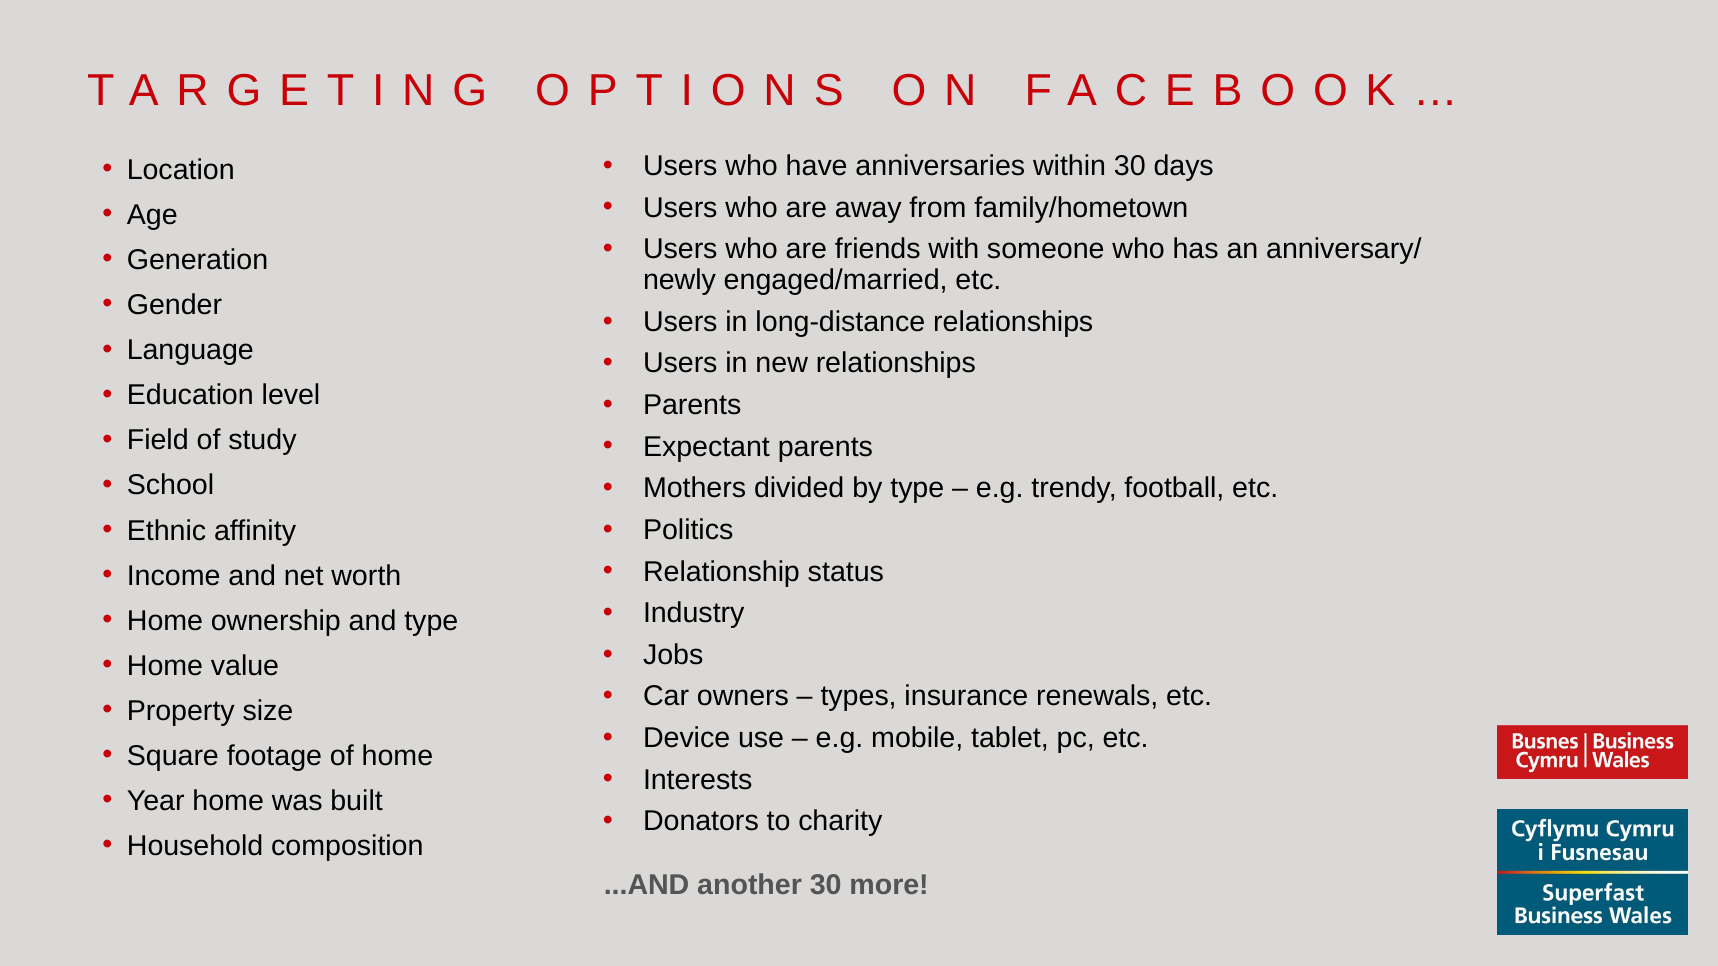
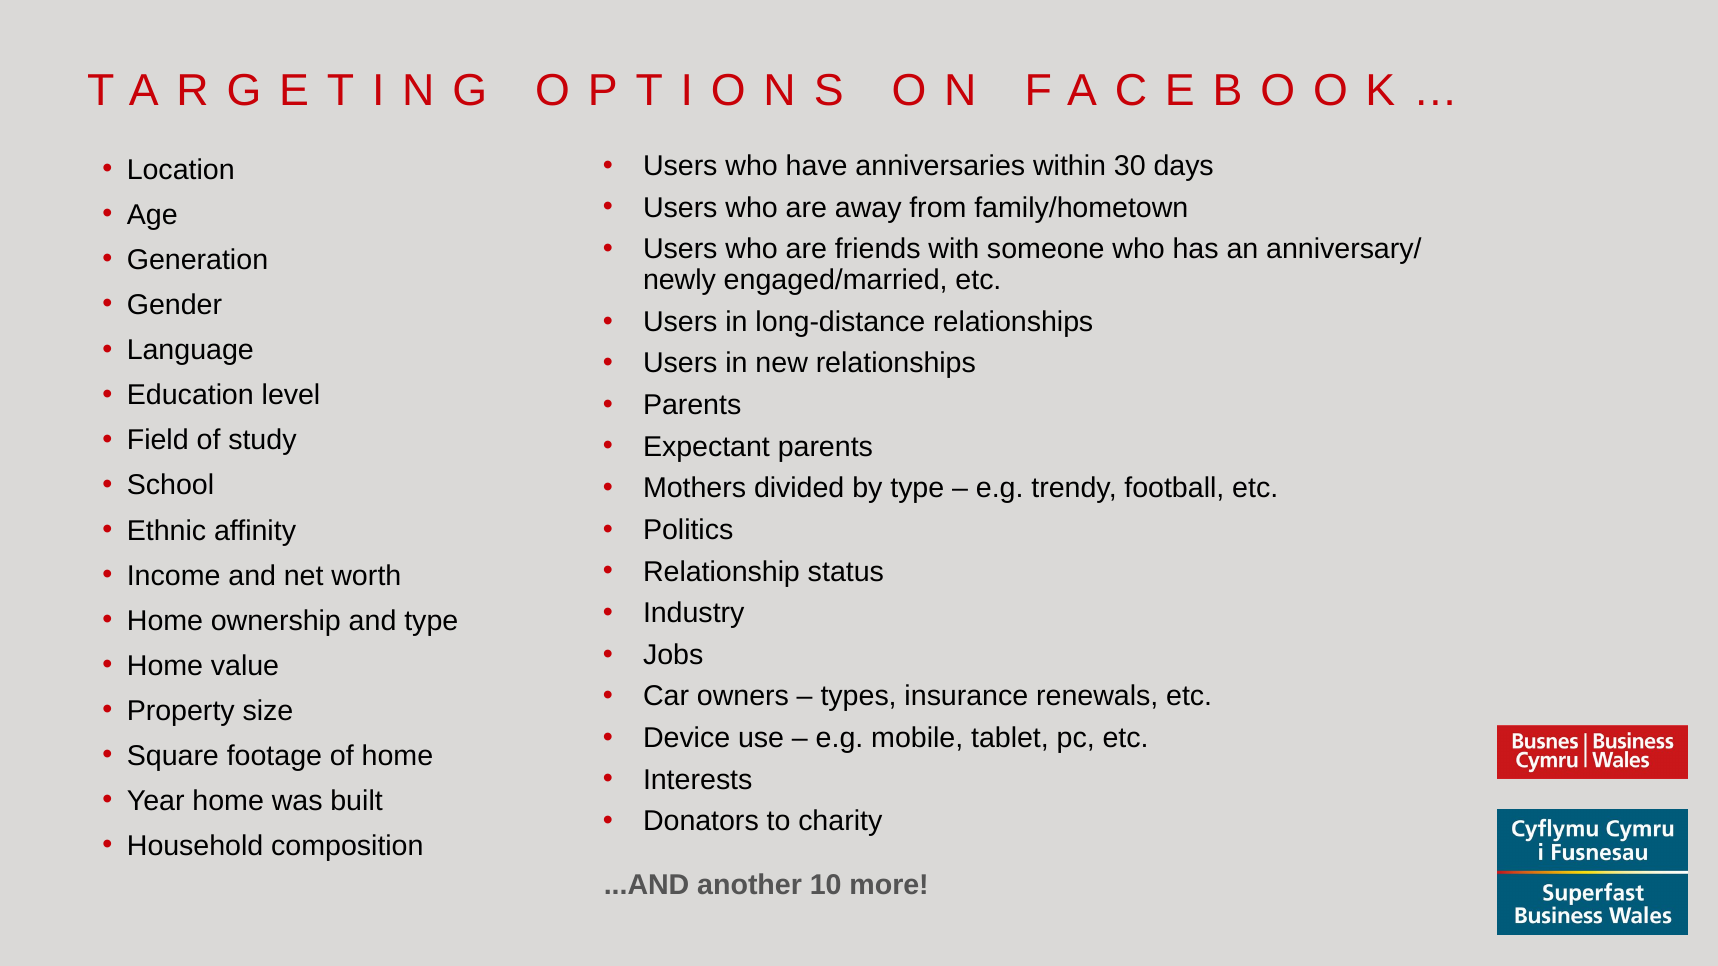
another 30: 30 -> 10
